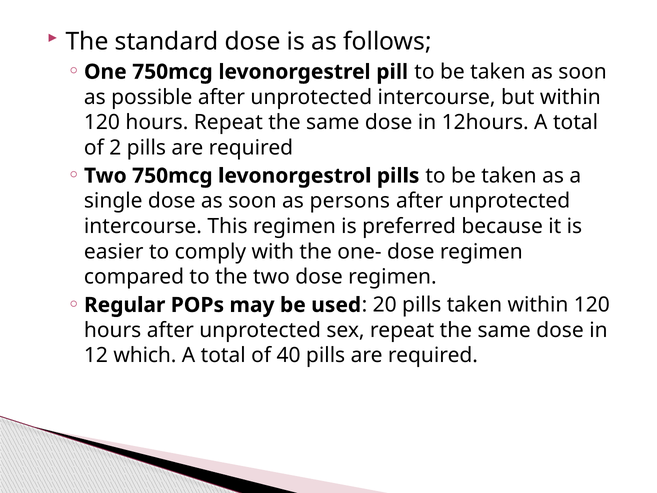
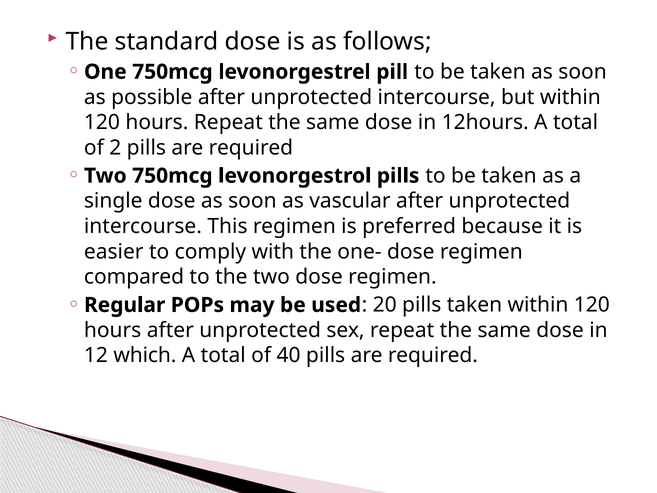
persons: persons -> vascular
